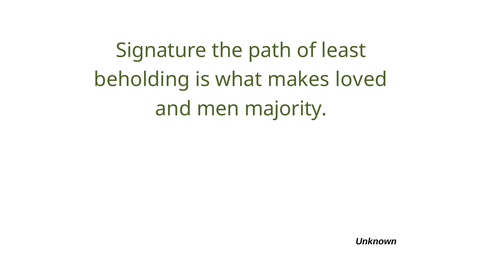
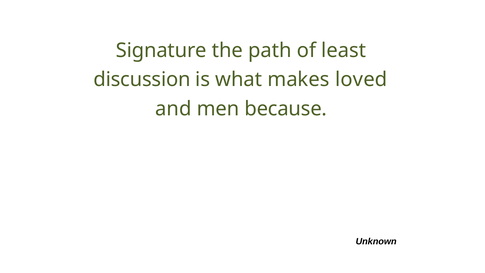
beholding: beholding -> discussion
majority: majority -> because
